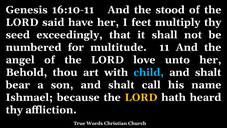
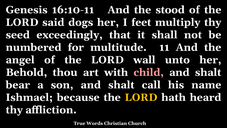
have: have -> dogs
love: love -> wall
child colour: light blue -> pink
